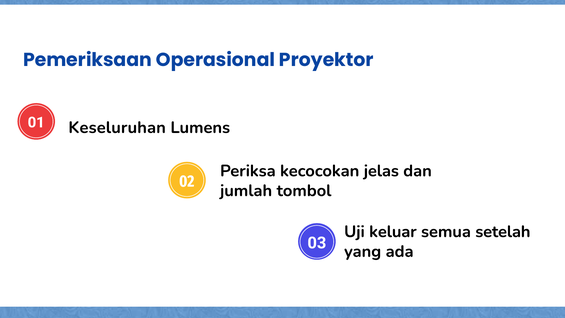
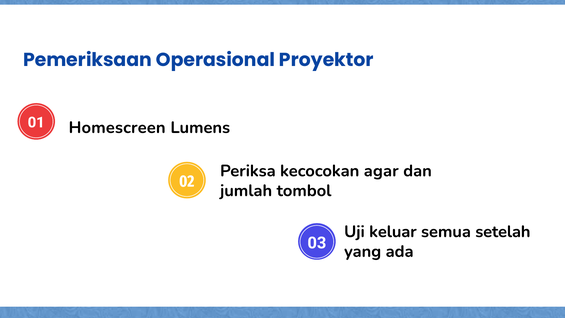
Keseluruhan: Keseluruhan -> Homescreen
jelas: jelas -> agar
